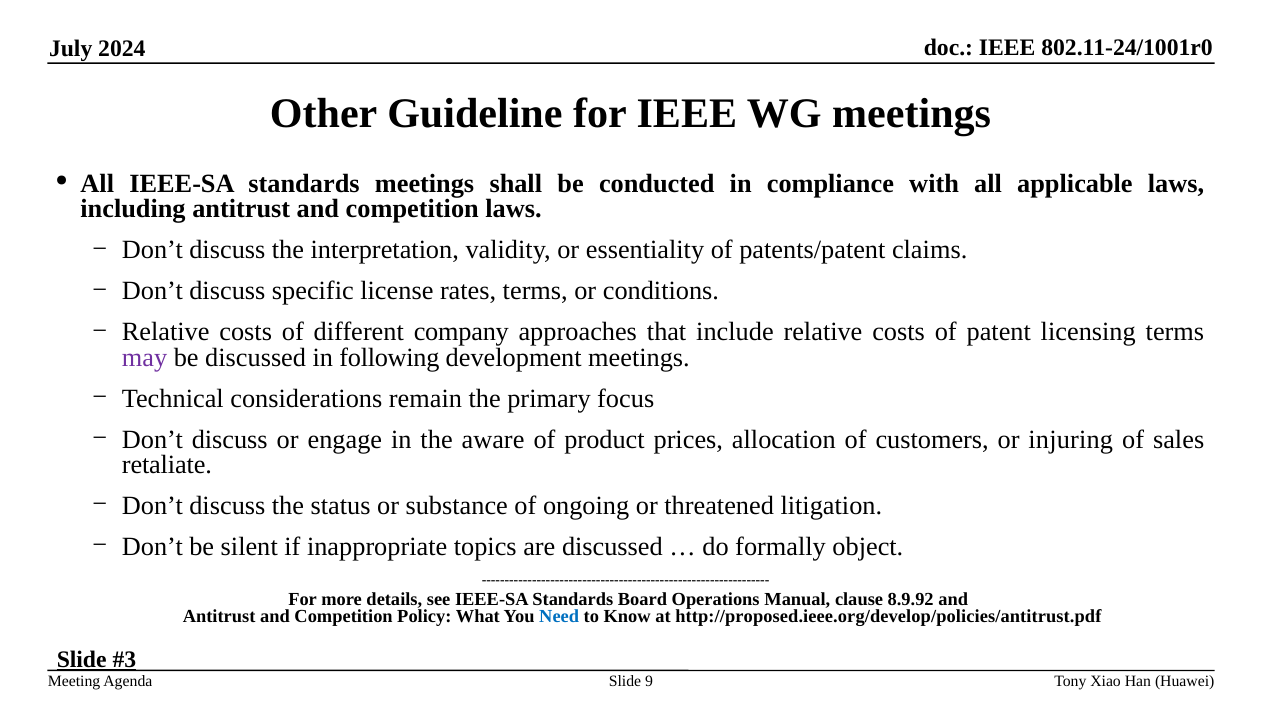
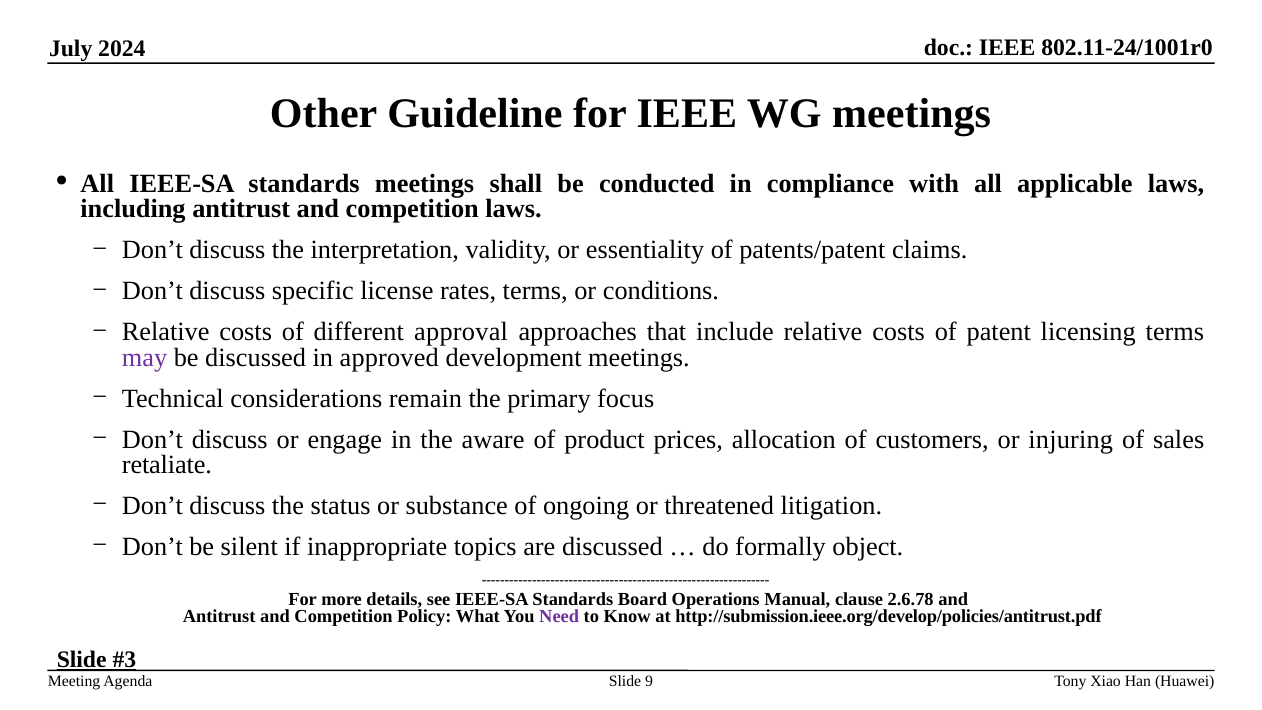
company: company -> approval
following: following -> approved
8.9.92: 8.9.92 -> 2.6.78
Need colour: blue -> purple
http://proposed.ieee.org/develop/policies/antitrust.pdf: http://proposed.ieee.org/develop/policies/antitrust.pdf -> http://submission.ieee.org/develop/policies/antitrust.pdf
